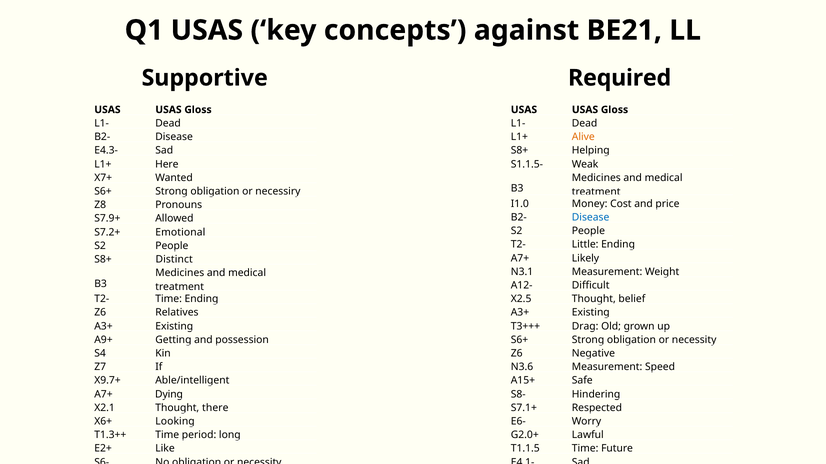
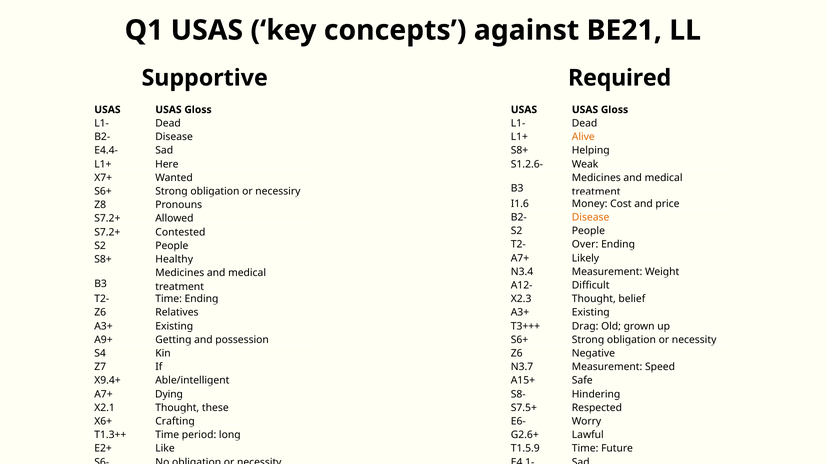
E4.3-: E4.3- -> E4.4-
S1.1.5-: S1.1.5- -> S1.2.6-
I1.0: I1.0 -> I1.6
Disease at (591, 218) colour: blue -> orange
S7.9+ at (107, 219): S7.9+ -> S7.2+
Emotional: Emotional -> Contested
Little: Little -> Over
Distinct: Distinct -> Healthy
N3.1: N3.1 -> N3.4
X2.5: X2.5 -> X2.3
N3.6: N3.6 -> N3.7
X9.7+: X9.7+ -> X9.4+
there: there -> these
S7.1+: S7.1+ -> S7.5+
Looking: Looking -> Crafting
G2.0+: G2.0+ -> G2.6+
T1.1.5: T1.1.5 -> T1.5.9
